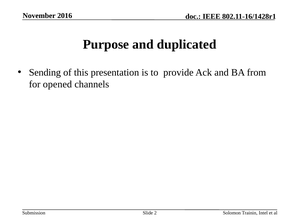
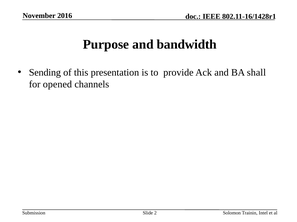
duplicated: duplicated -> bandwidth
from: from -> shall
